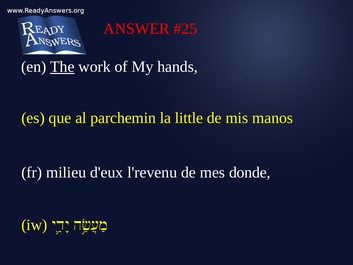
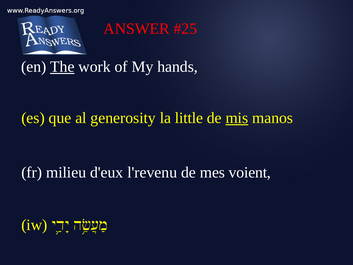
parchemin: parchemin -> generosity
mis underline: none -> present
donde: donde -> voient
